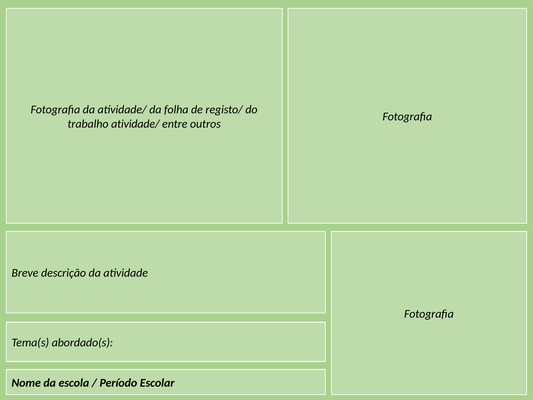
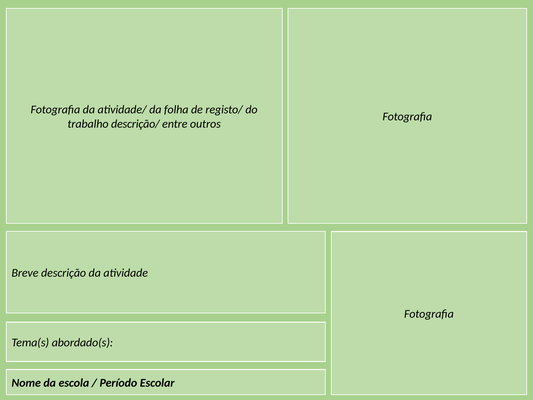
trabalho atividade/: atividade/ -> descrição/
